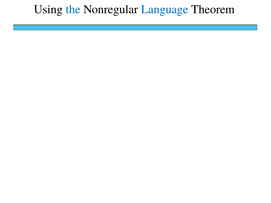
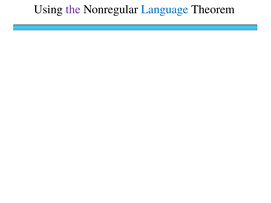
the colour: blue -> purple
